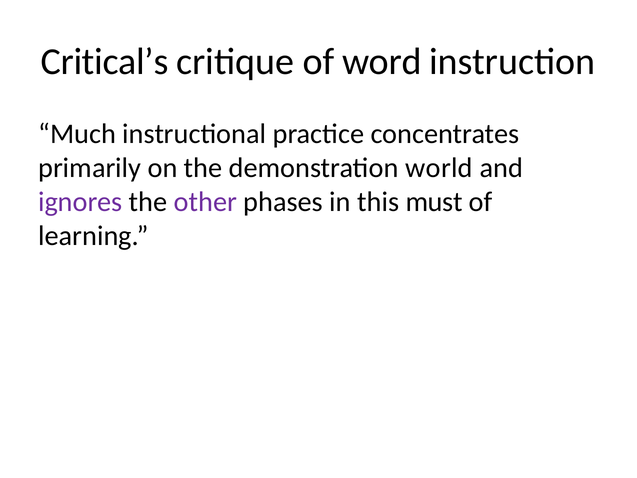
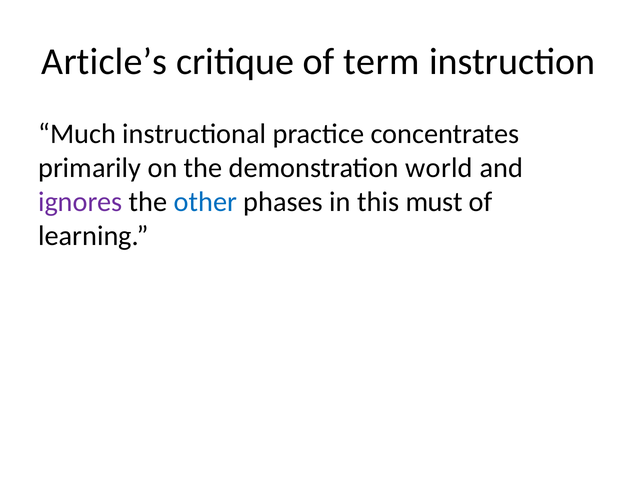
Critical’s: Critical’s -> Article’s
word: word -> term
other colour: purple -> blue
